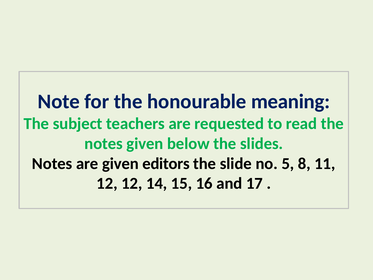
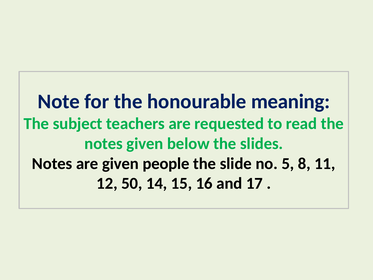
editors: editors -> people
12 12: 12 -> 50
